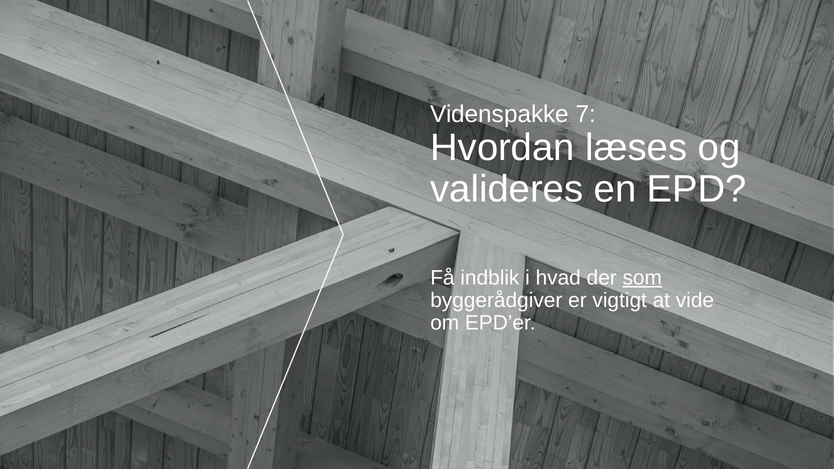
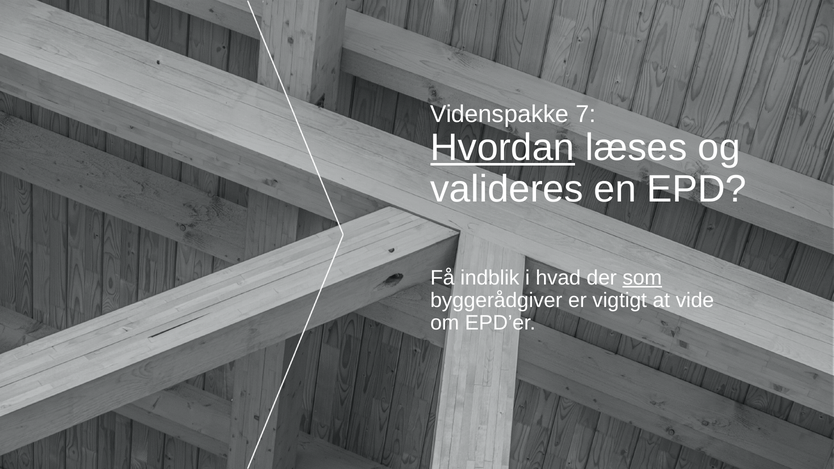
Hvordan underline: none -> present
